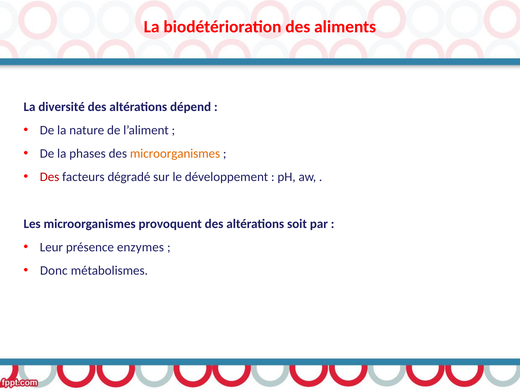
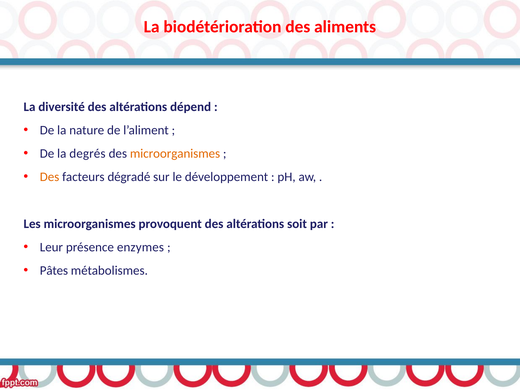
phases: phases -> degrés
Des at (50, 177) colour: red -> orange
Donc: Donc -> Pâtes
